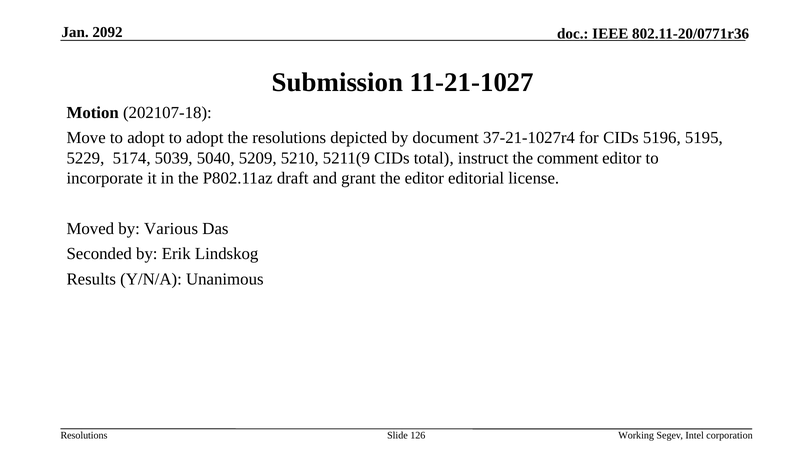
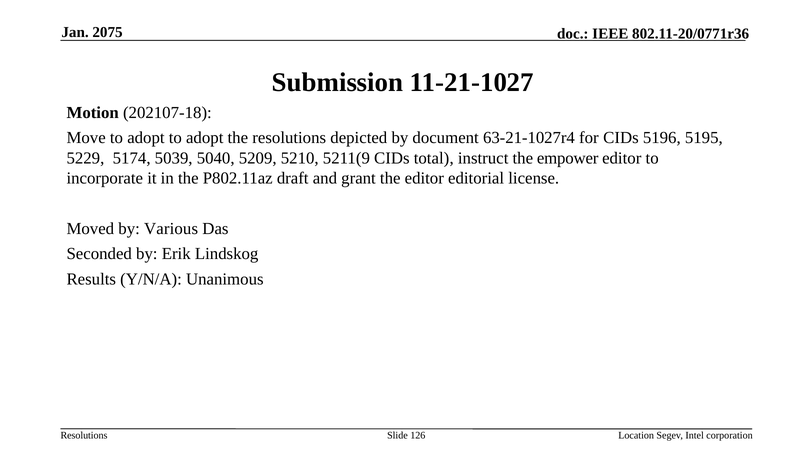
2092: 2092 -> 2075
37-21-1027r4: 37-21-1027r4 -> 63-21-1027r4
comment: comment -> empower
Working: Working -> Location
